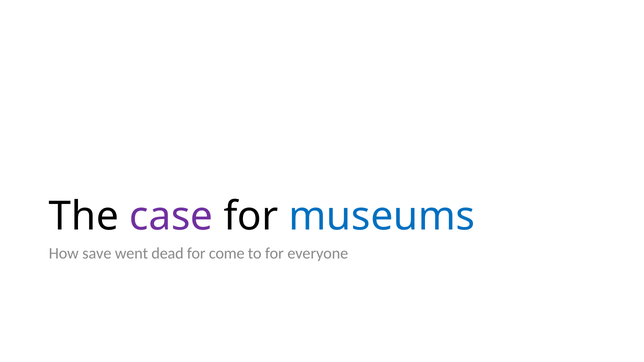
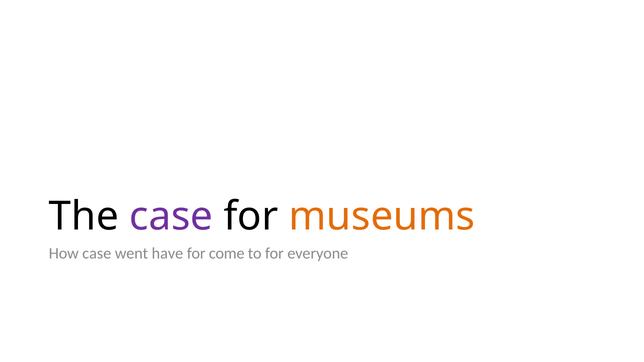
museums colour: blue -> orange
How save: save -> case
dead: dead -> have
